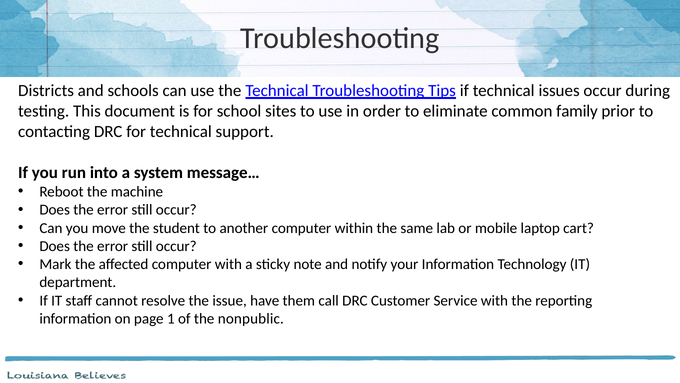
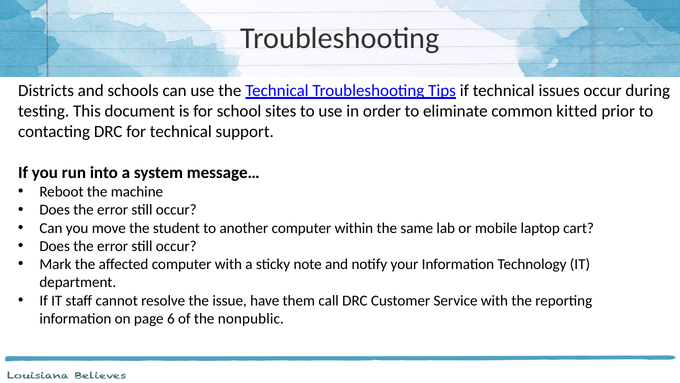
family: family -> kitted
1: 1 -> 6
